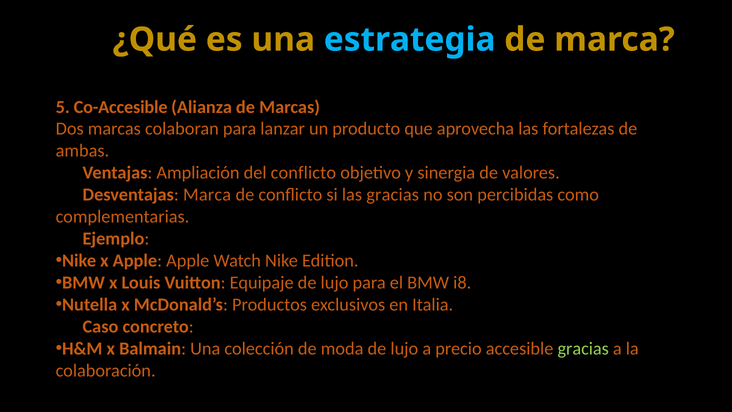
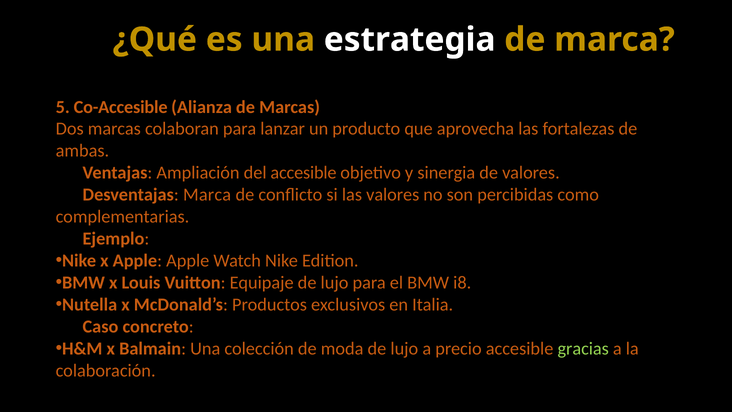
estrategia colour: light blue -> white
del conflicto: conflicto -> accesible
las gracias: gracias -> valores
